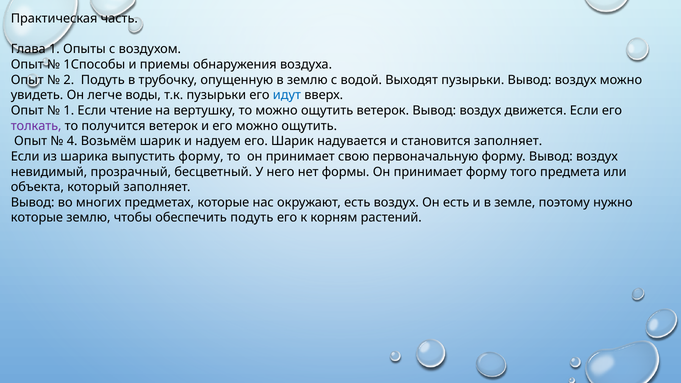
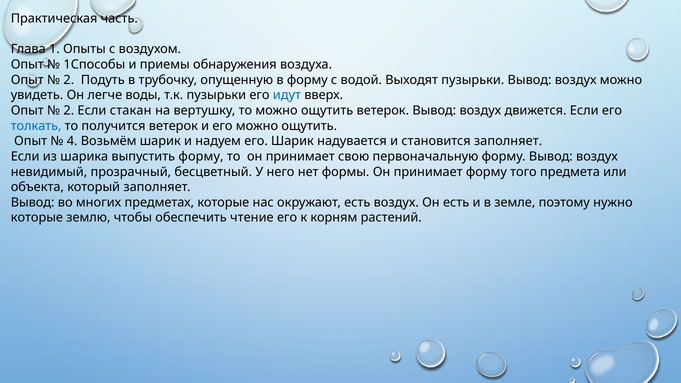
в землю: землю -> форму
1 at (69, 111): 1 -> 2
чтение: чтение -> стакан
толкать colour: purple -> blue
обеспечить подуть: подуть -> чтение
